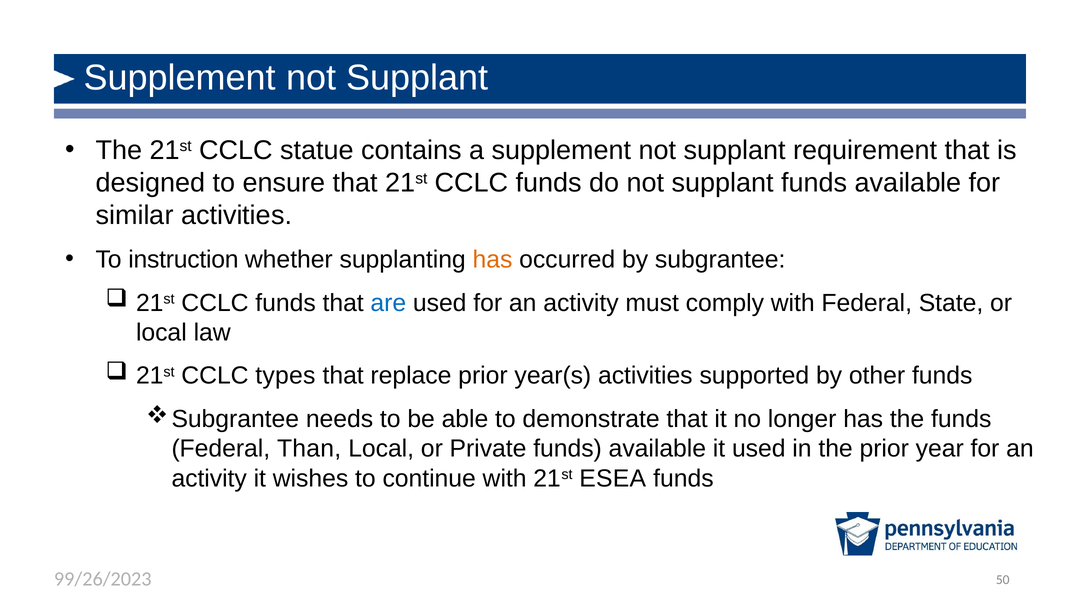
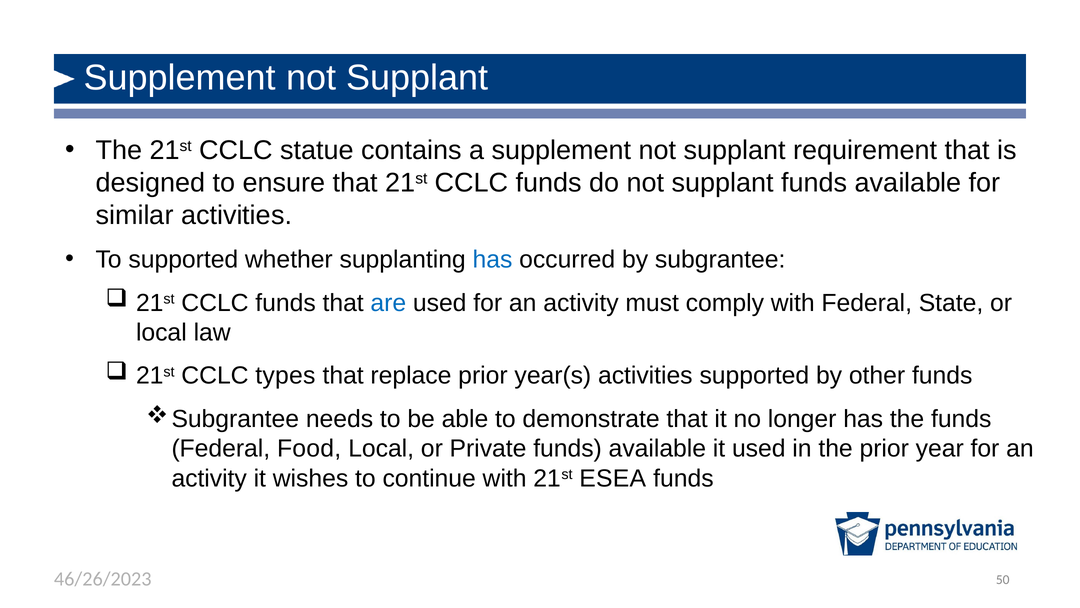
To instruction: instruction -> supported
has at (493, 259) colour: orange -> blue
Than: Than -> Food
99/26/2023: 99/26/2023 -> 46/26/2023
